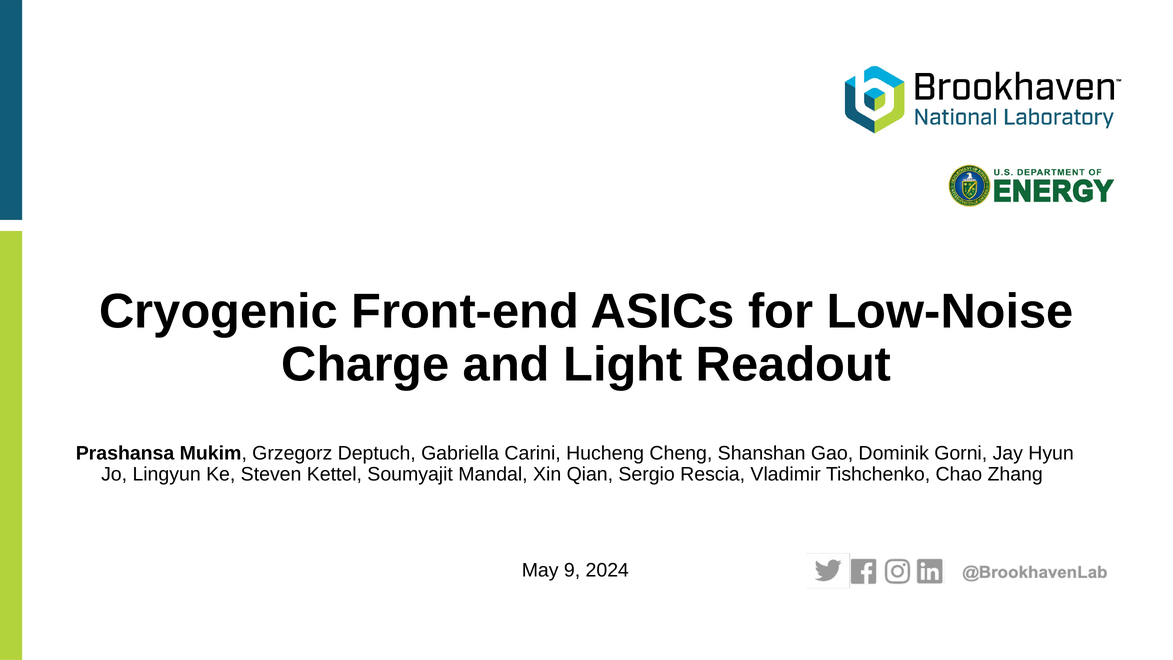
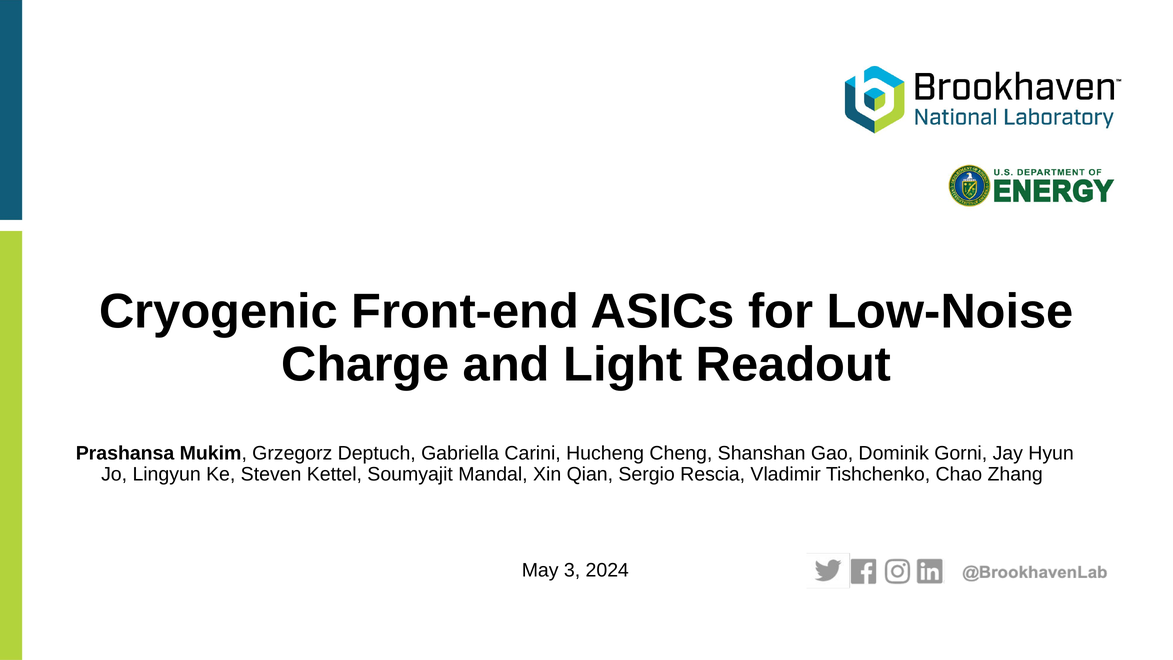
9: 9 -> 3
